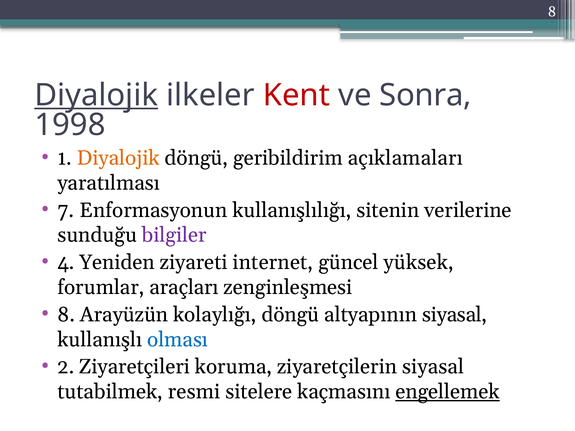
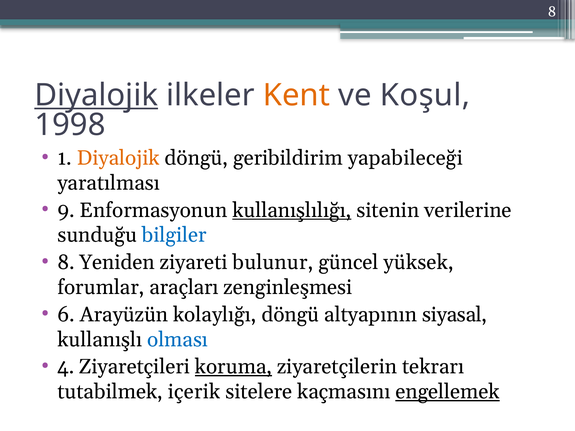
Kent colour: red -> orange
Sonra: Sonra -> Koşul
açıklamaları: açıklamaları -> yapabileceği
7: 7 -> 9
kullanışlılığı underline: none -> present
bilgiler colour: purple -> blue
4 at (66, 263): 4 -> 8
internet: internet -> bulunur
8 at (66, 315): 8 -> 6
2: 2 -> 4
koruma underline: none -> present
ziyaretçilerin siyasal: siyasal -> tekrarı
resmi: resmi -> içerik
